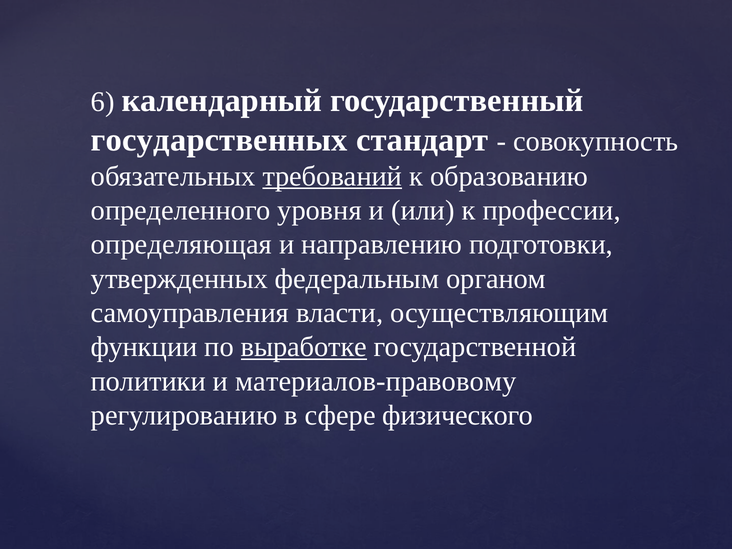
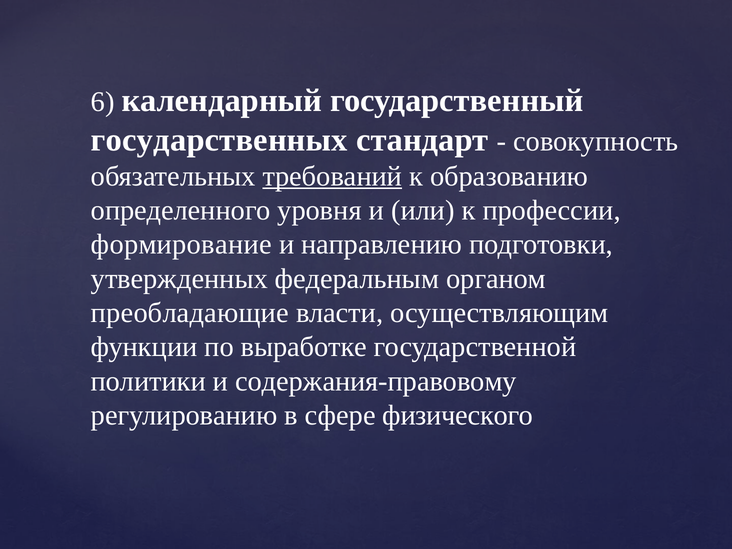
определяющая: определяющая -> формирование
самоуправления: самоуправления -> преобладающие
выработке underline: present -> none
материалов-правовому: материалов-правовому -> содержания-правовому
